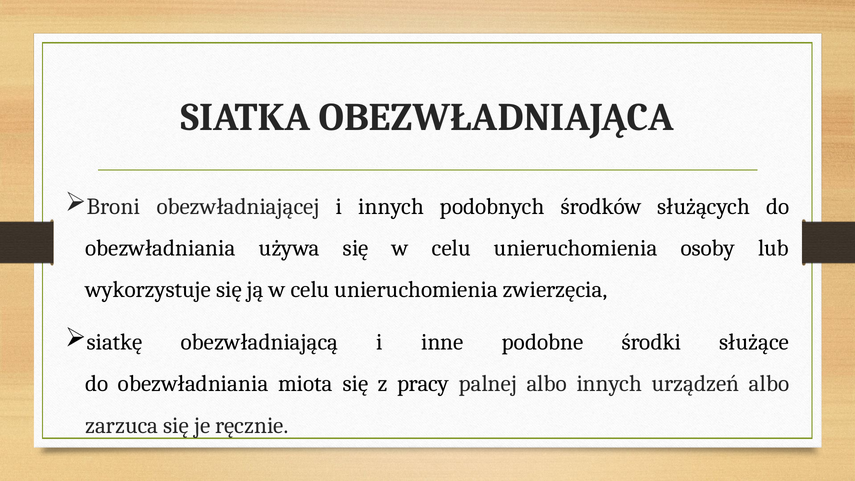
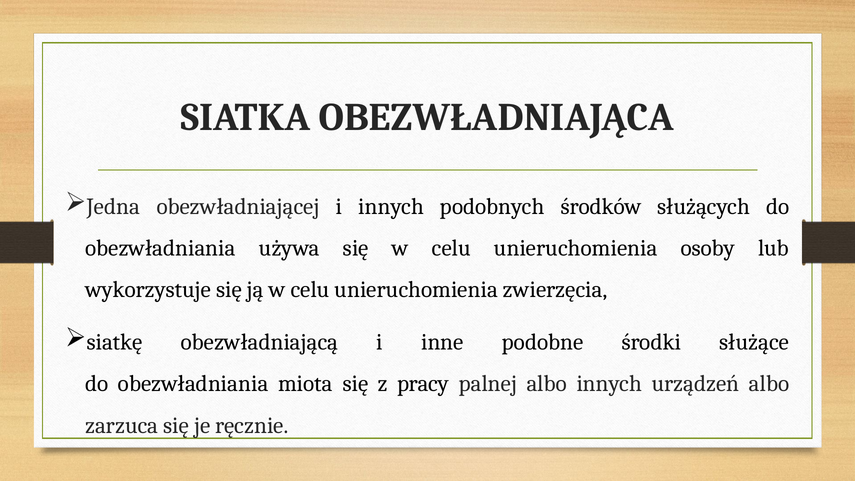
Broni: Broni -> Jedna
